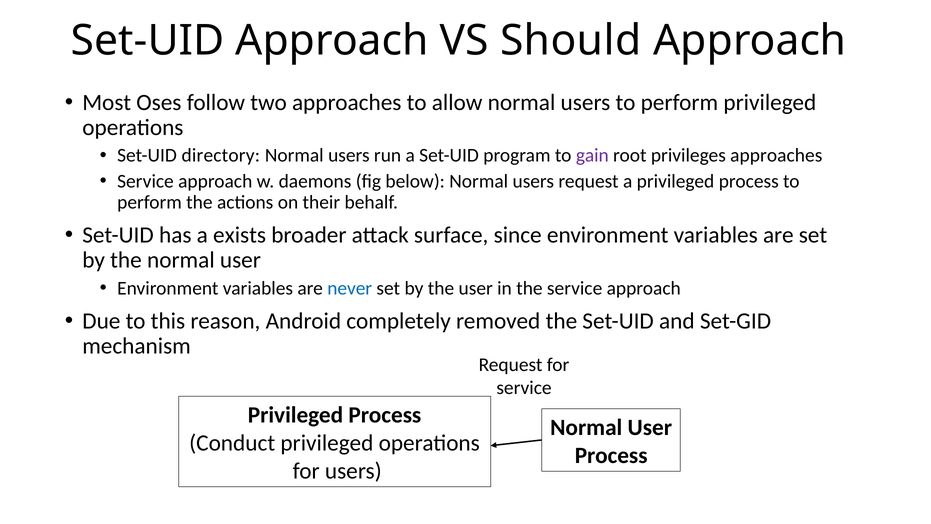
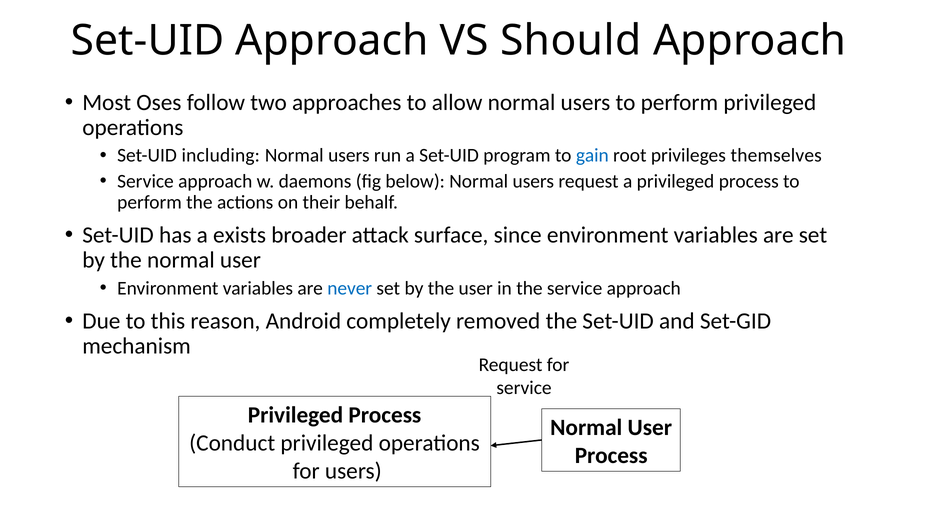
directory: directory -> including
gain colour: purple -> blue
privileges approaches: approaches -> themselves
